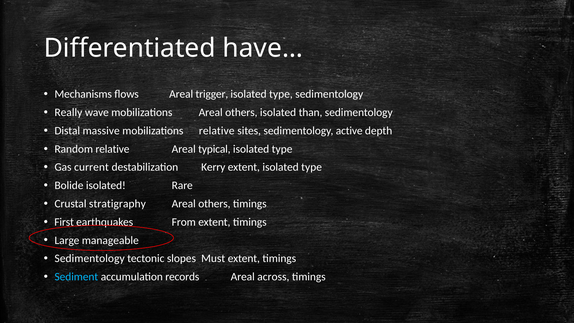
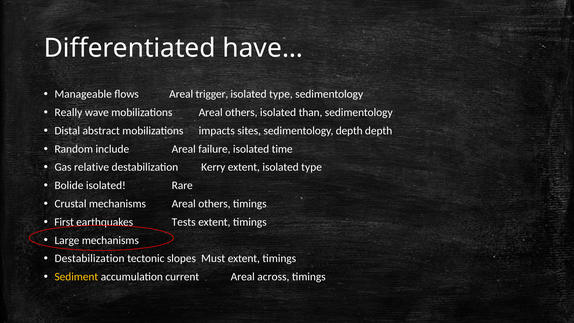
Mechanisms: Mechanisms -> Manageable
massive: massive -> abstract
mobilizations relative: relative -> impacts
sedimentology active: active -> depth
Random relative: relative -> include
typical: typical -> failure
type at (282, 149): type -> time
current: current -> relative
Crustal stratigraphy: stratigraphy -> mechanisms
From: From -> Tests
Large manageable: manageable -> mechanisms
Sedimentology at (90, 258): Sedimentology -> Destabilization
Sediment colour: light blue -> yellow
records: records -> current
